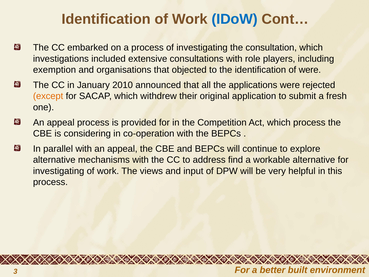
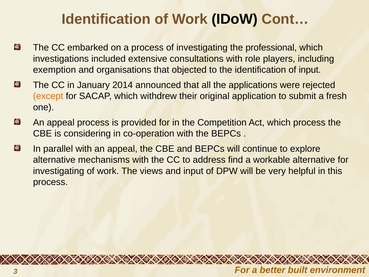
IDoW colour: blue -> black
consultation: consultation -> professional
of were: were -> input
2010: 2010 -> 2014
